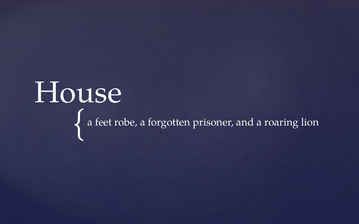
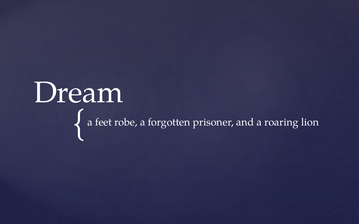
House: House -> Dream
